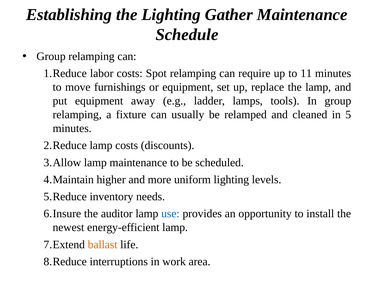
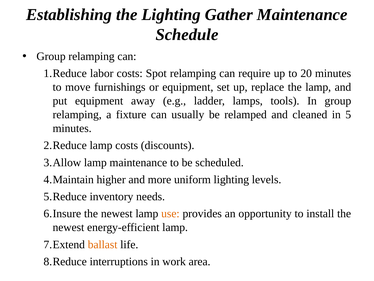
11: 11 -> 20
auditor at (117, 213): auditor -> newest
use colour: blue -> orange
